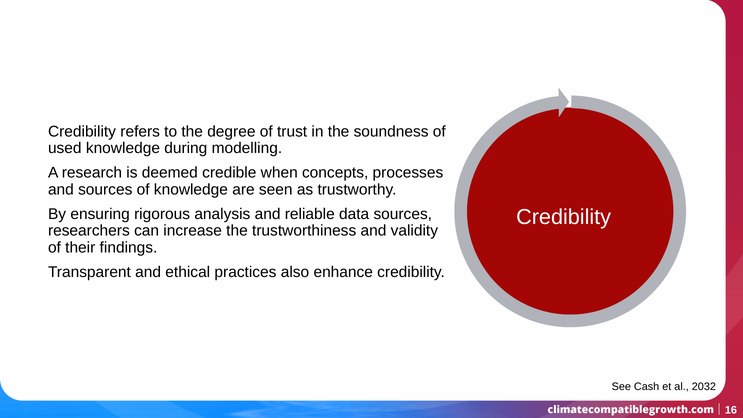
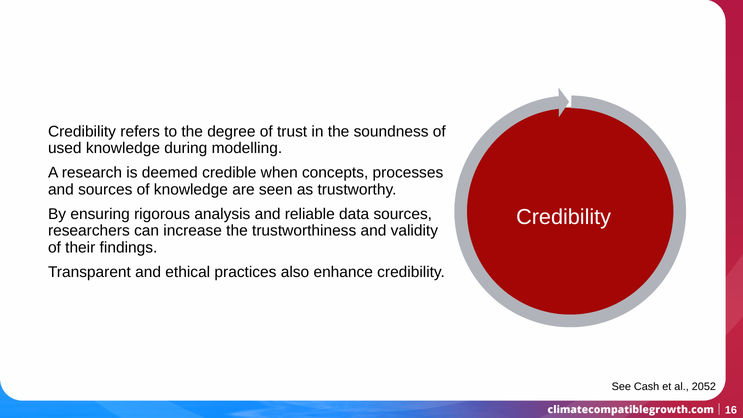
2032: 2032 -> 2052
